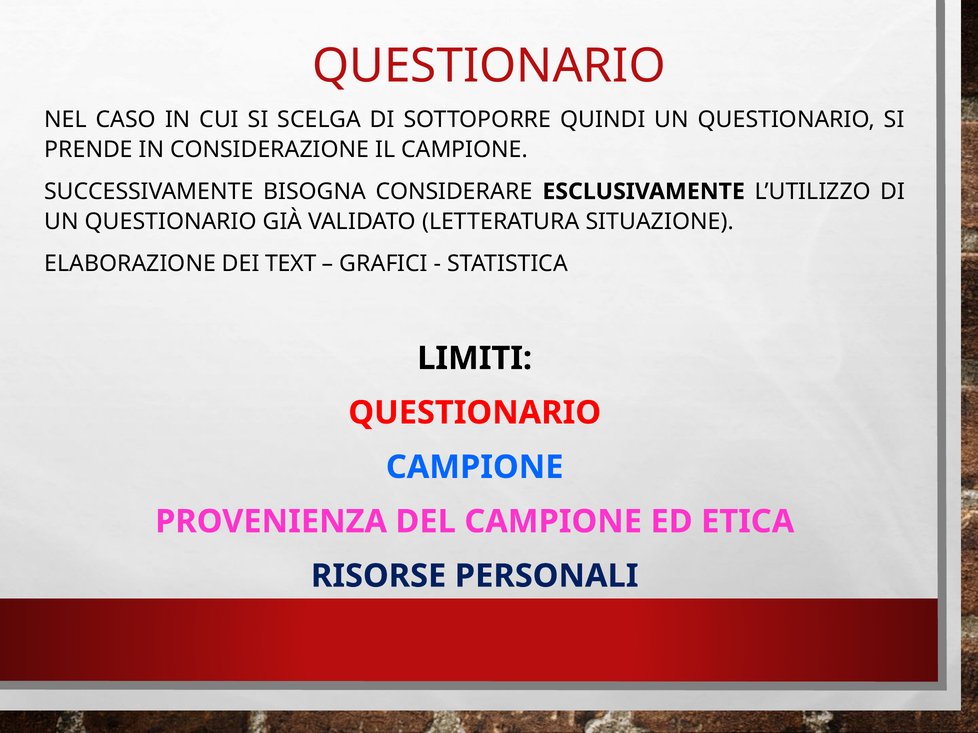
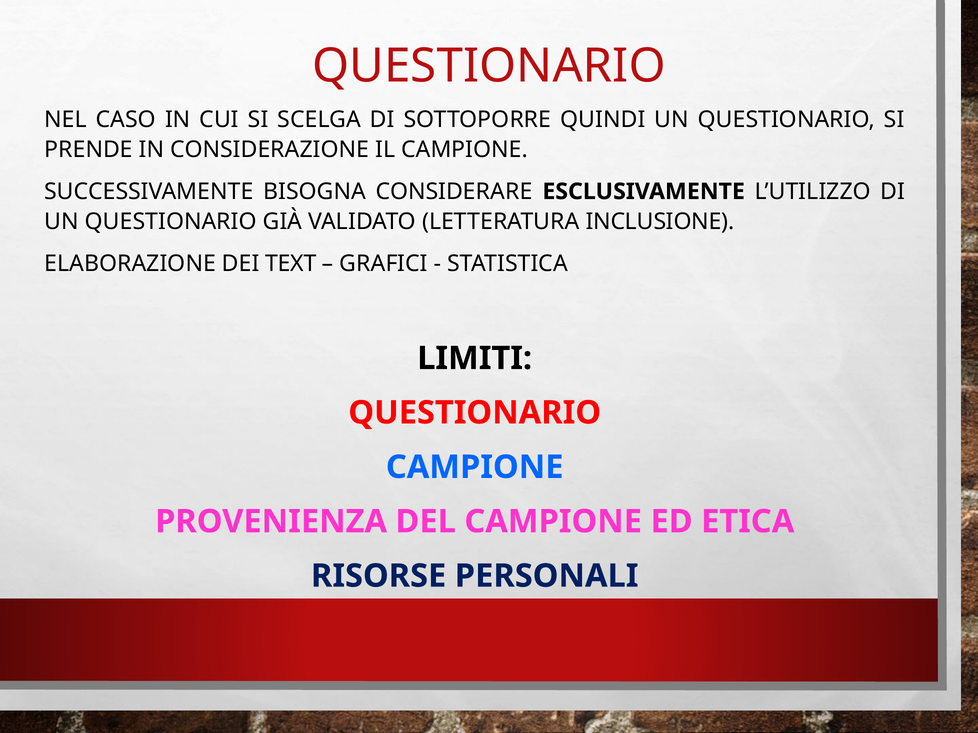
SITUAZIONE: SITUAZIONE -> INCLUSIONE
